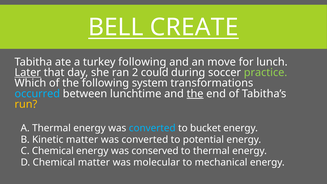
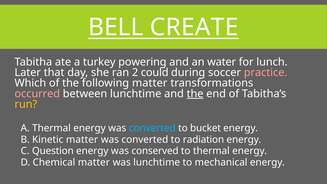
turkey following: following -> powering
move: move -> water
Later underline: present -> none
practice colour: light green -> pink
following system: system -> matter
occurred colour: light blue -> pink
potential: potential -> radiation
C Chemical: Chemical -> Question
was molecular: molecular -> lunchtime
